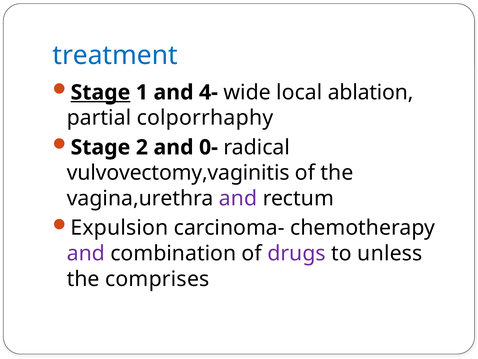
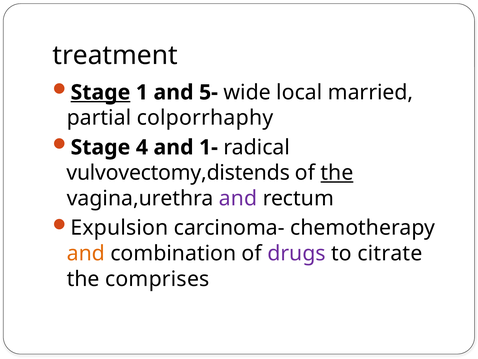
treatment colour: blue -> black
4-: 4- -> 5-
ablation: ablation -> married
2: 2 -> 4
0-: 0- -> 1-
vulvovectomy,vaginitis: vulvovectomy,vaginitis -> vulvovectomy,distends
the at (337, 173) underline: none -> present
and at (86, 253) colour: purple -> orange
unless: unless -> citrate
